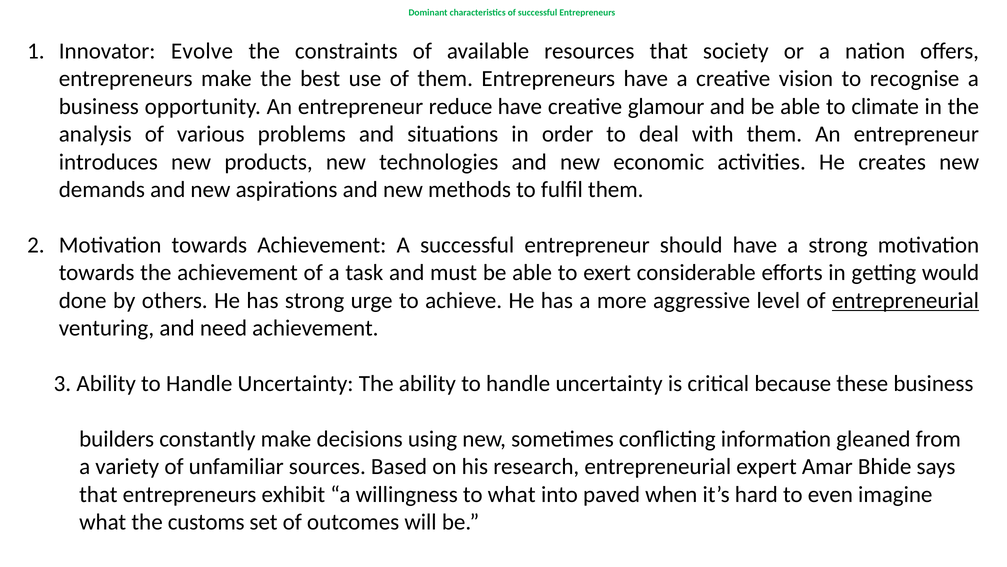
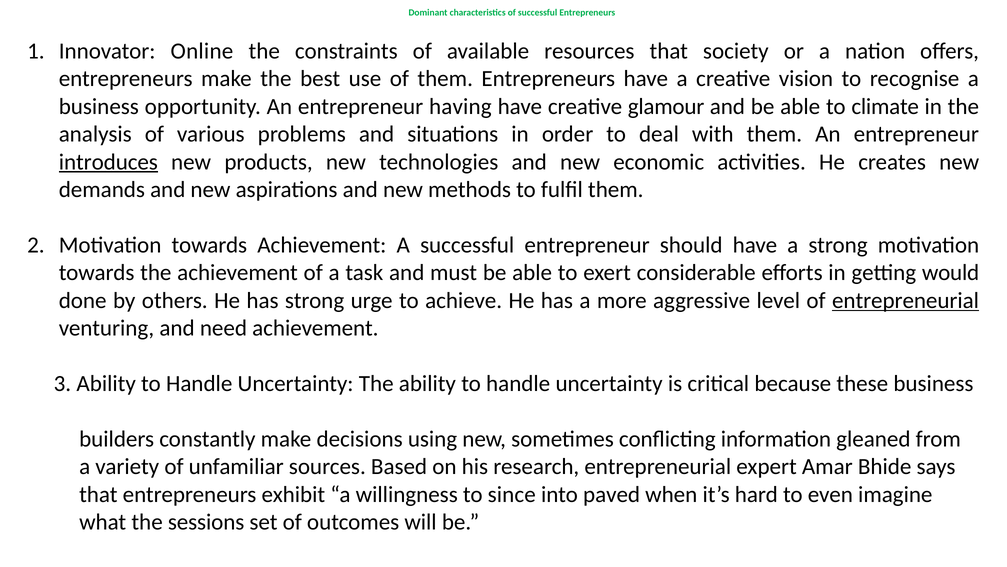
Evolve: Evolve -> Online
reduce: reduce -> having
introduces underline: none -> present
to what: what -> since
customs: customs -> sessions
